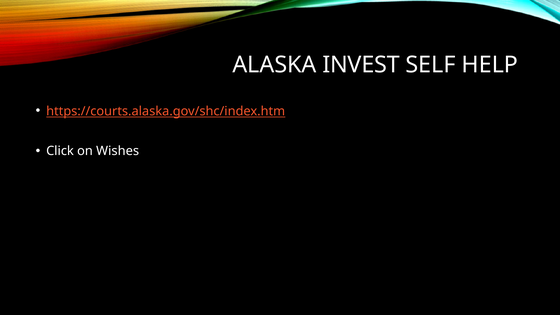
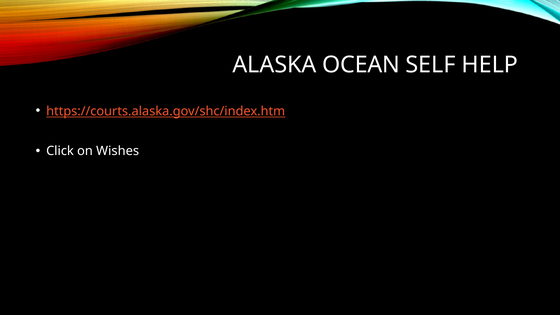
INVEST: INVEST -> OCEAN
